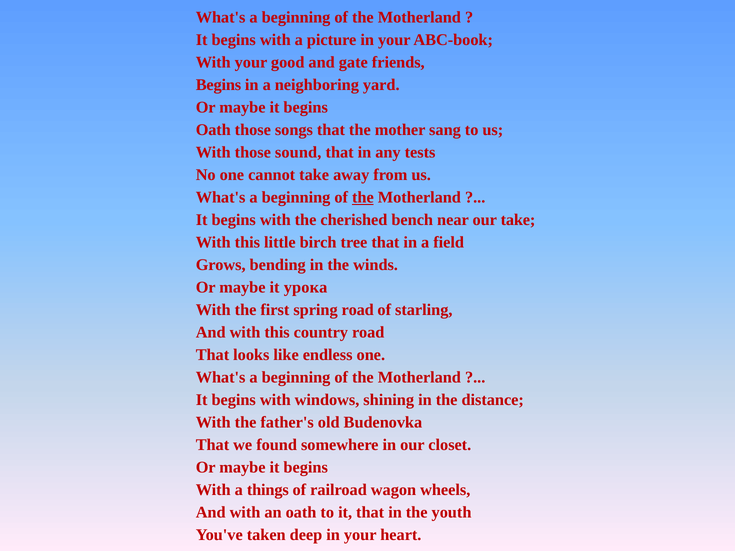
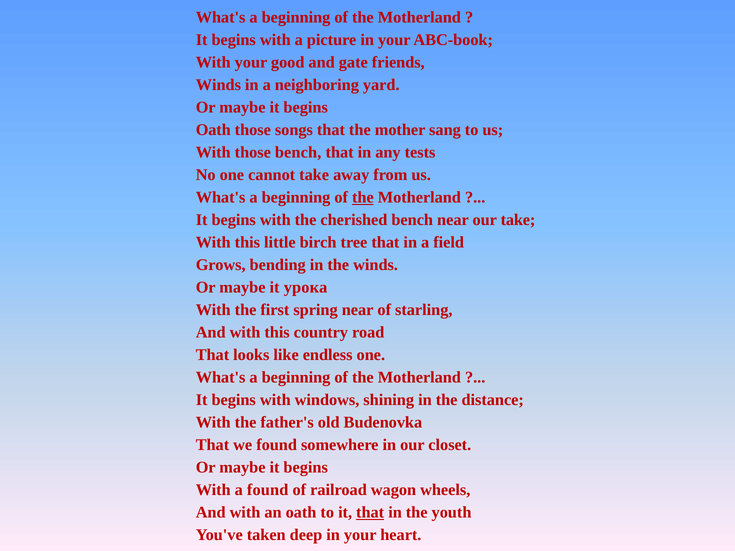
Begins at (218, 85): Begins -> Winds
those sound: sound -> bench
spring road: road -> near
a things: things -> found
that at (370, 513) underline: none -> present
